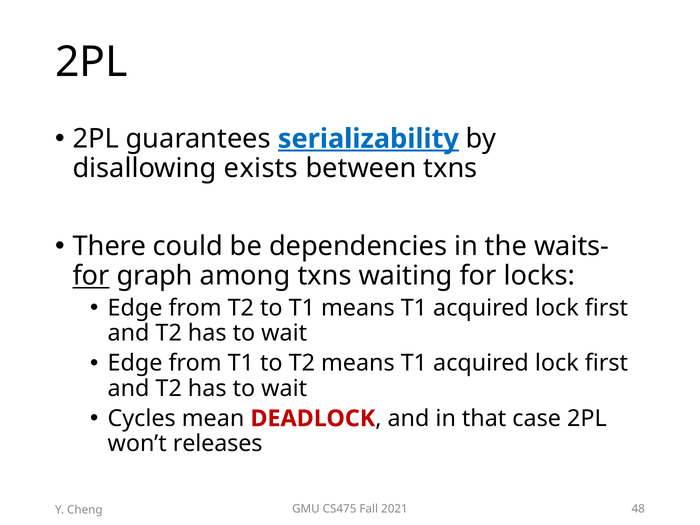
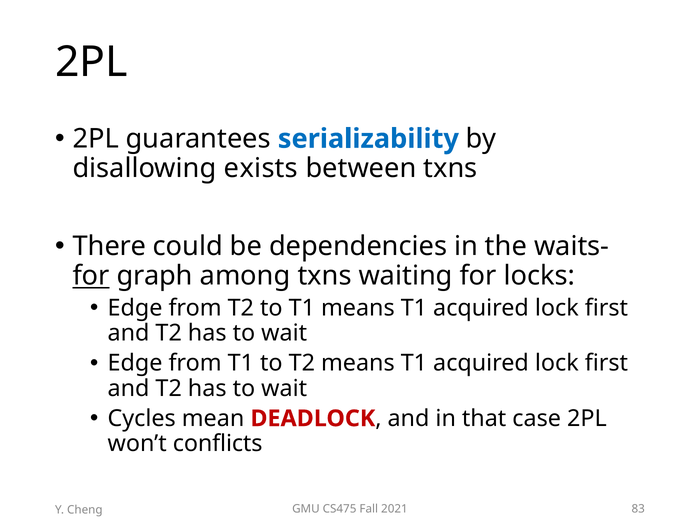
serializability underline: present -> none
releases: releases -> conflicts
48: 48 -> 83
